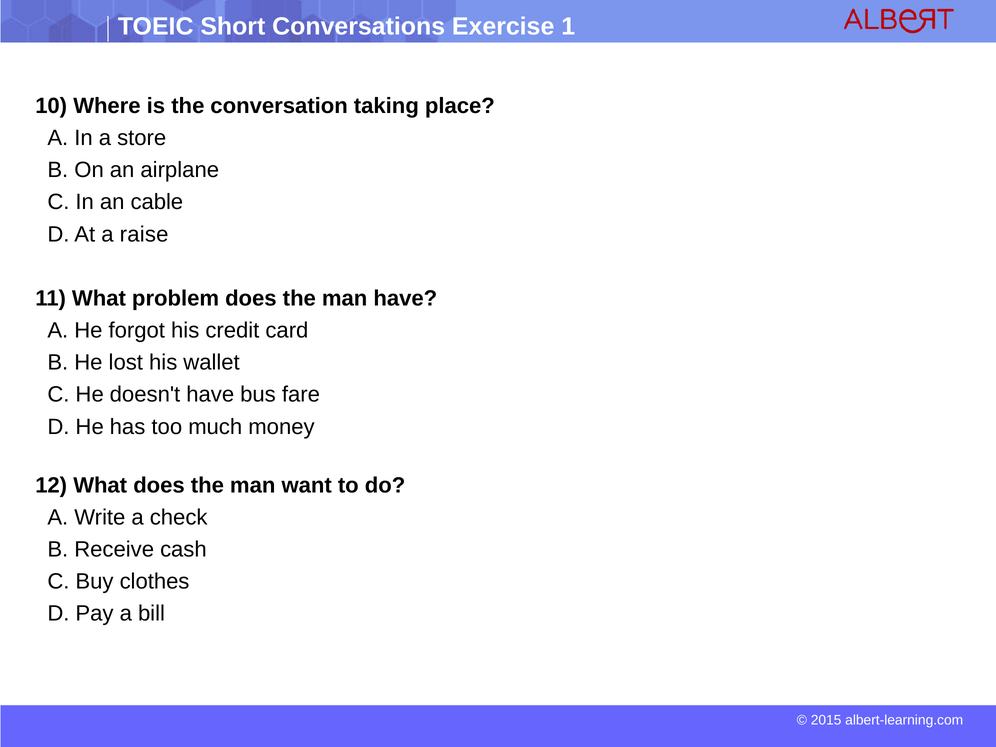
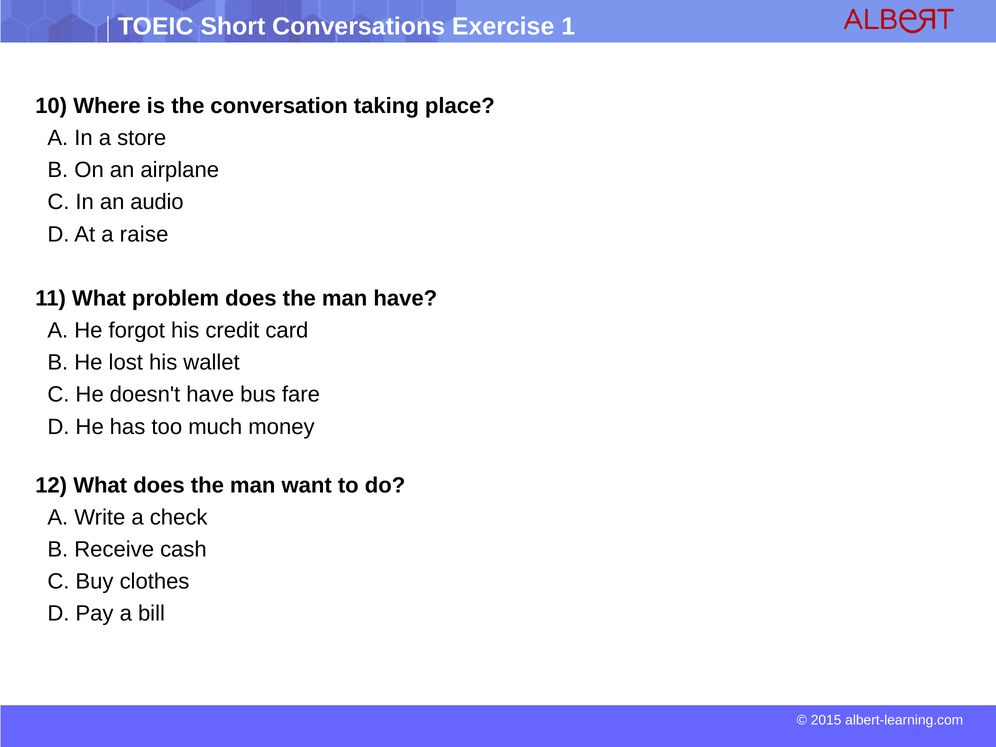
cable: cable -> audio
